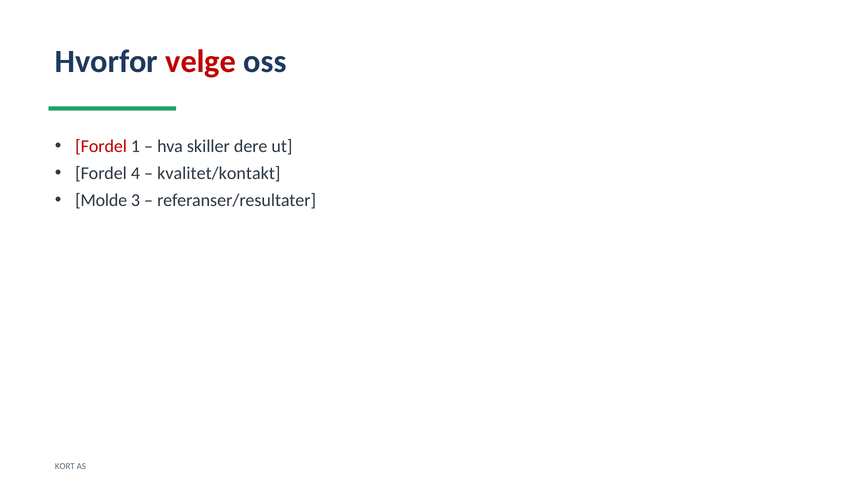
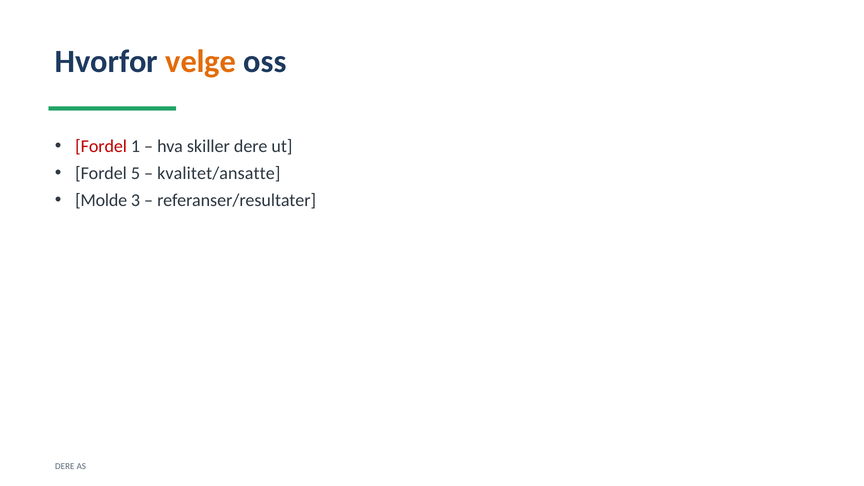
velge colour: red -> orange
4: 4 -> 5
kvalitet/kontakt: kvalitet/kontakt -> kvalitet/ansatte
KORT at (65, 466): KORT -> DERE
